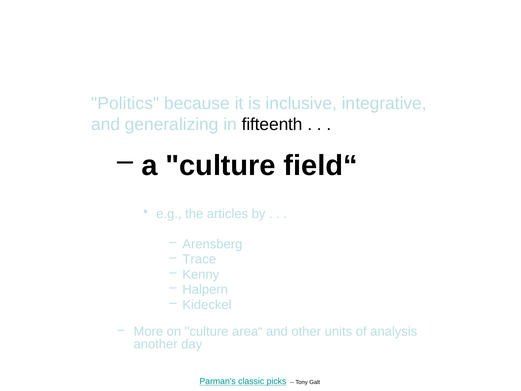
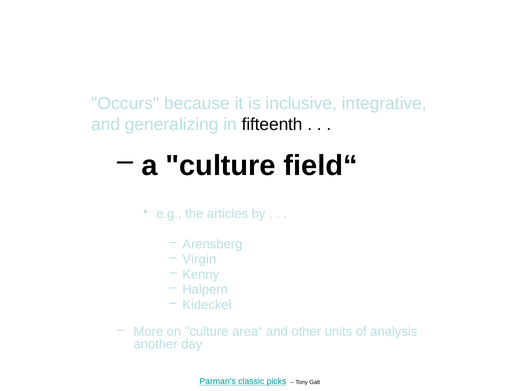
Politics: Politics -> Occurs
Trace: Trace -> Virgin
